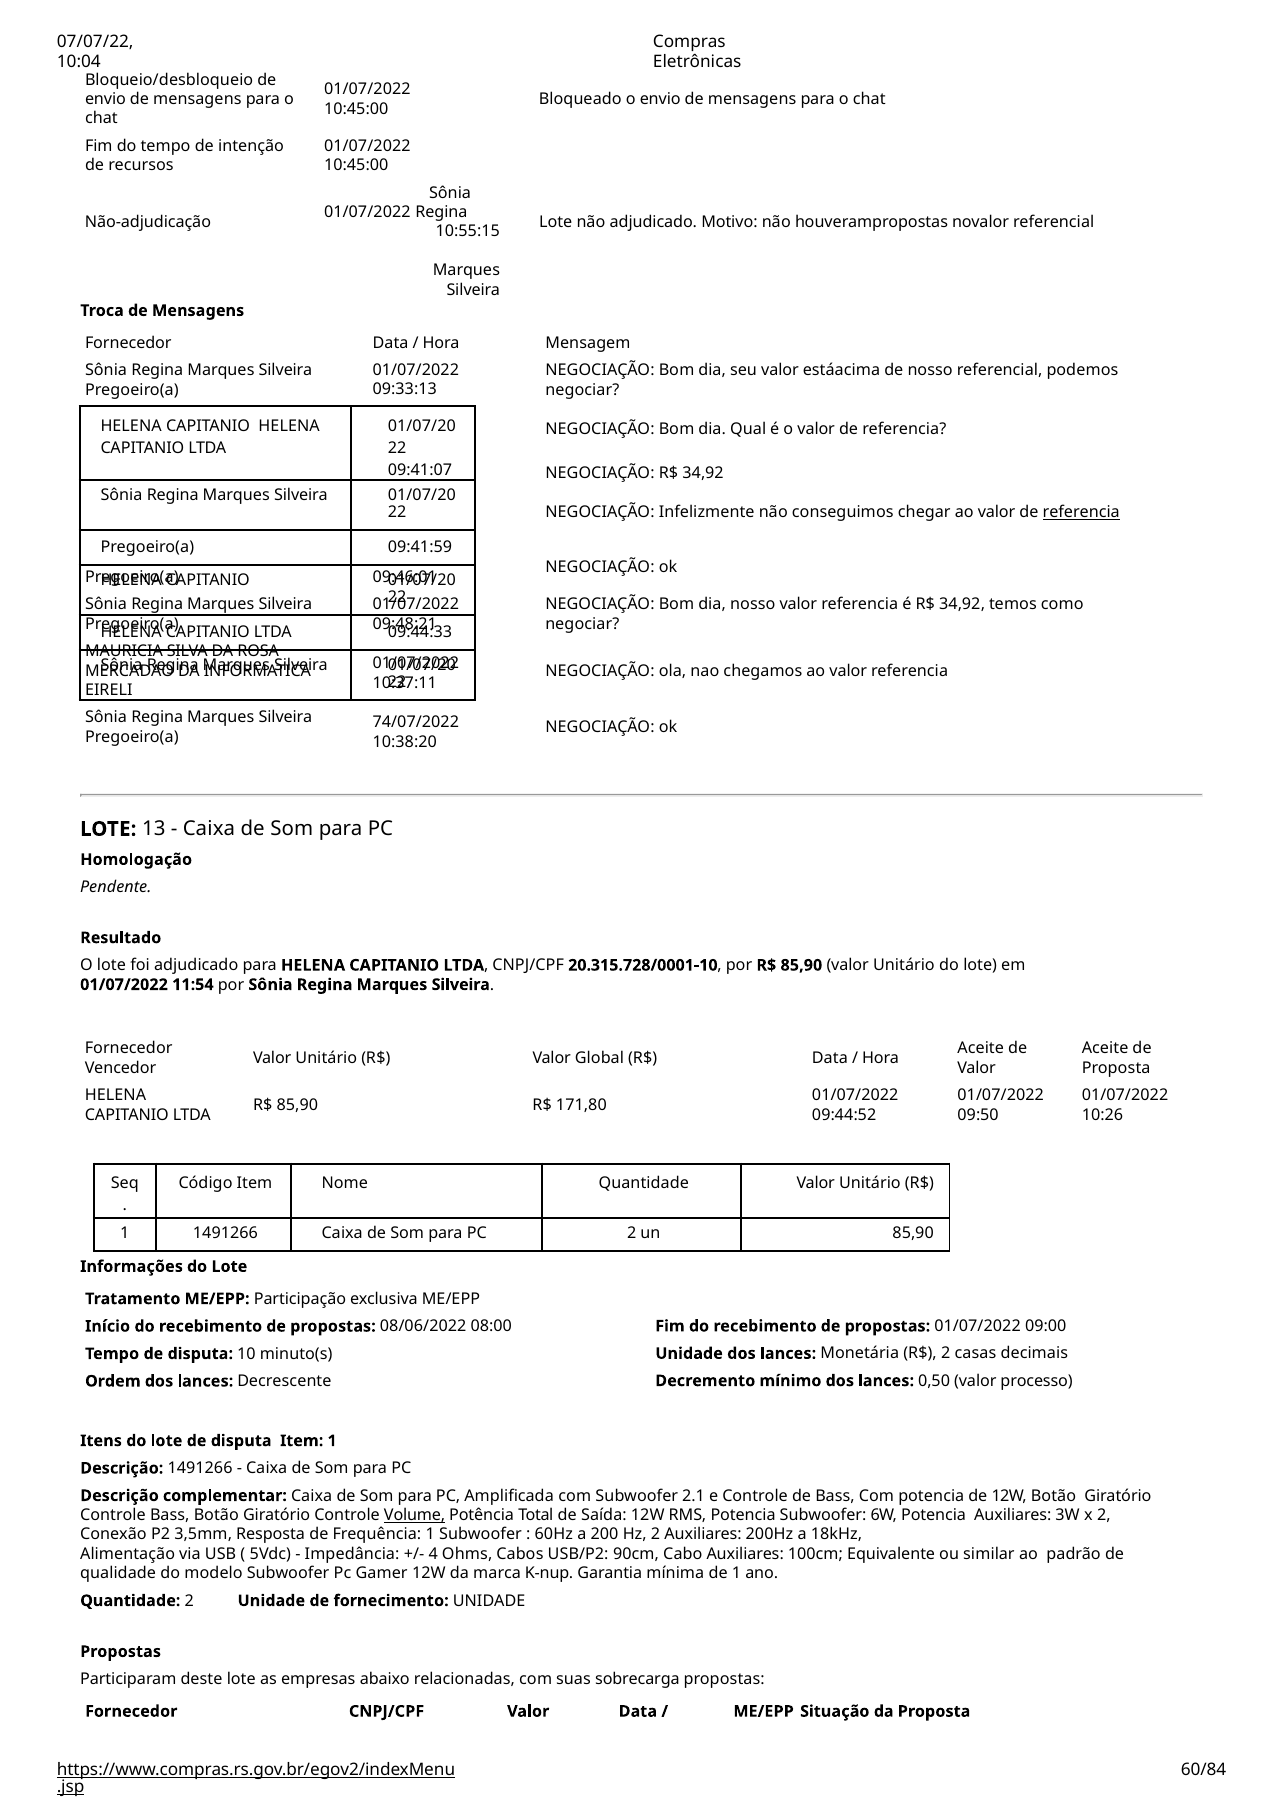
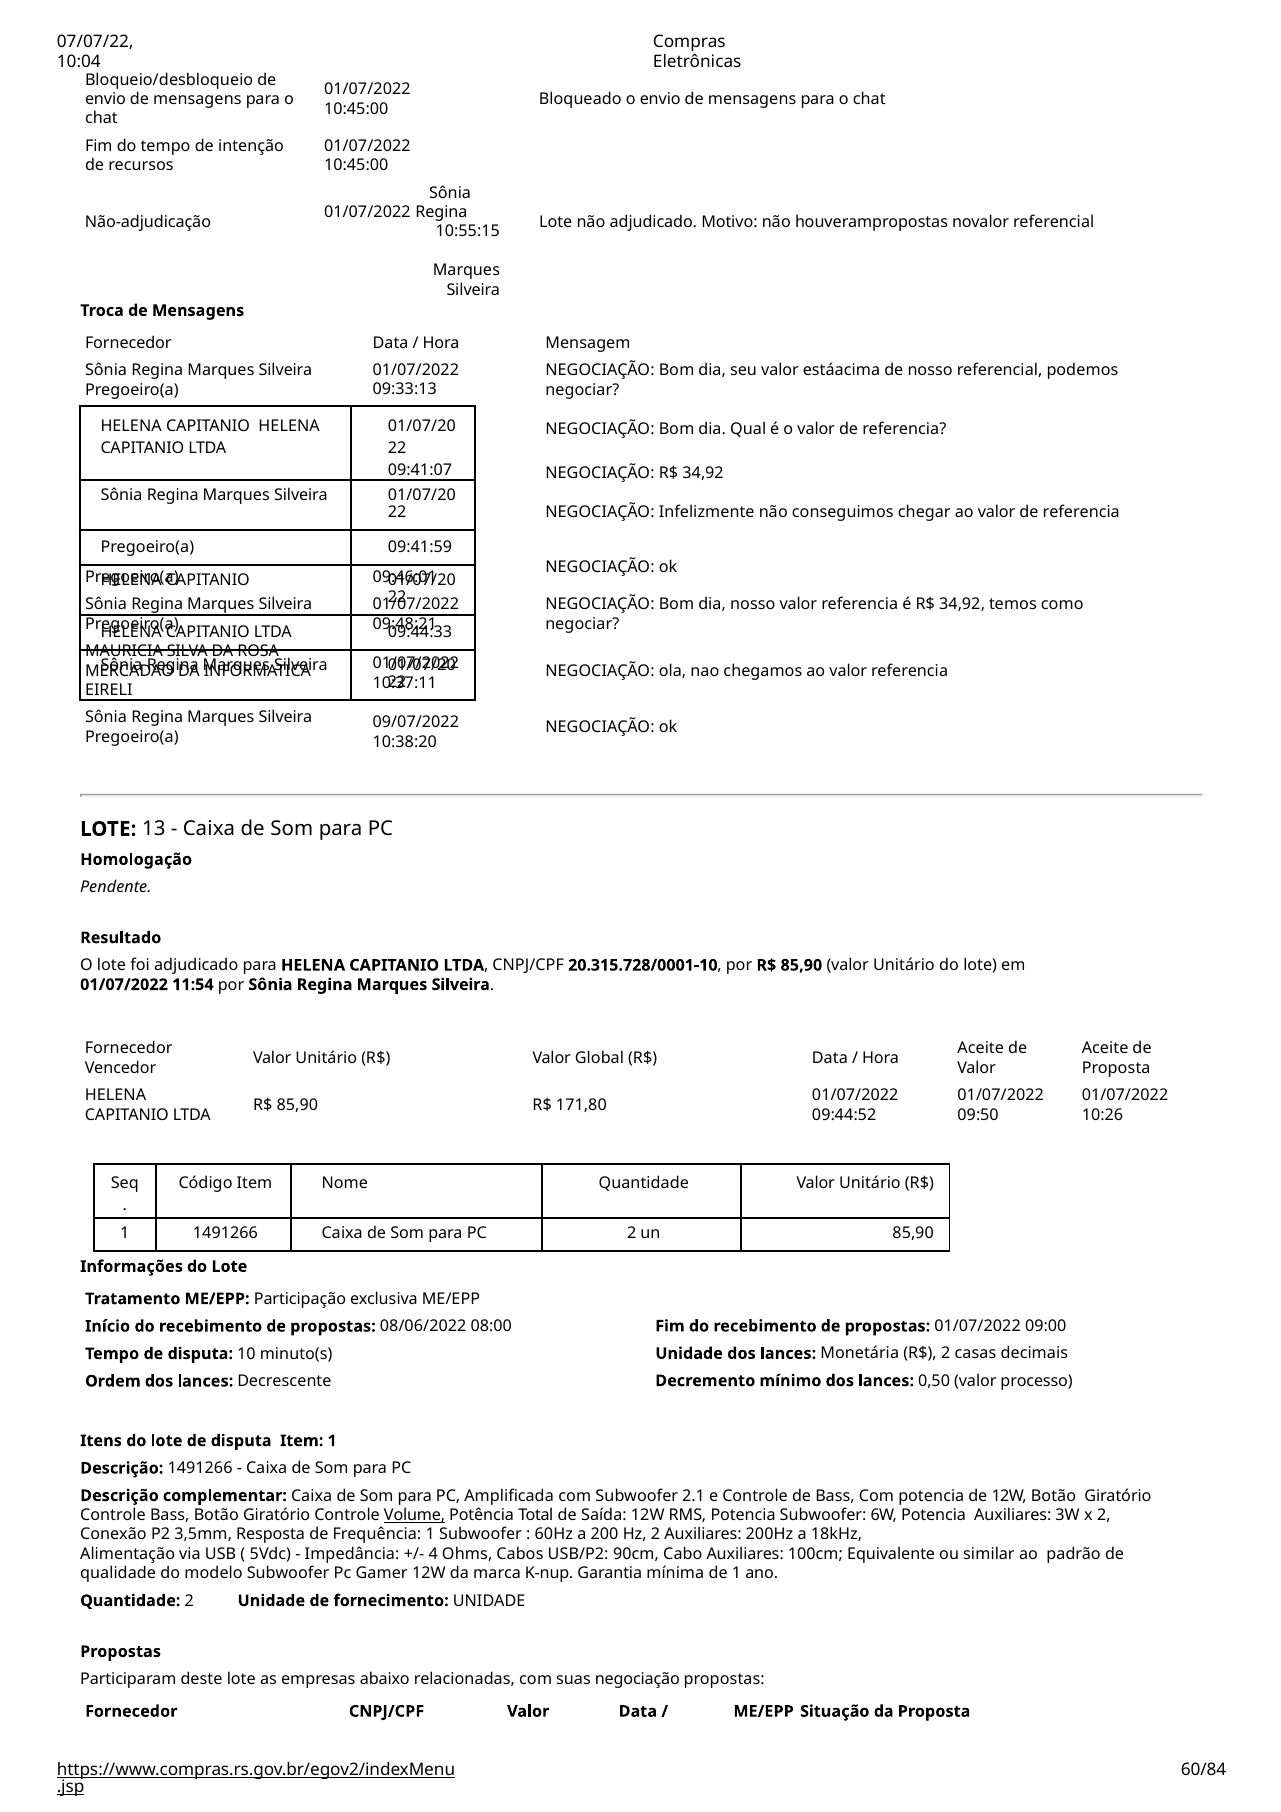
referencia at (1081, 513) underline: present -> none
74/07/2022: 74/07/2022 -> 09/07/2022
suas sobrecarga: sobrecarga -> negociação
